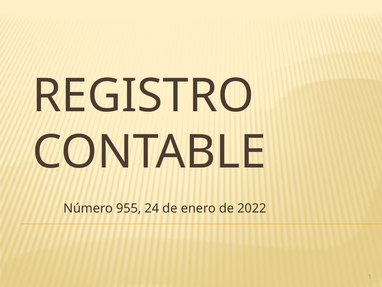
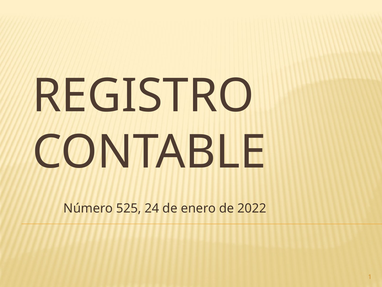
955: 955 -> 525
